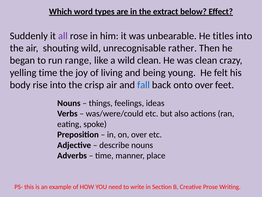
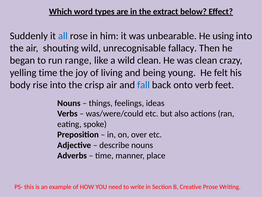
all colour: purple -> blue
titles: titles -> using
rather: rather -> fallacy
onto over: over -> verb
